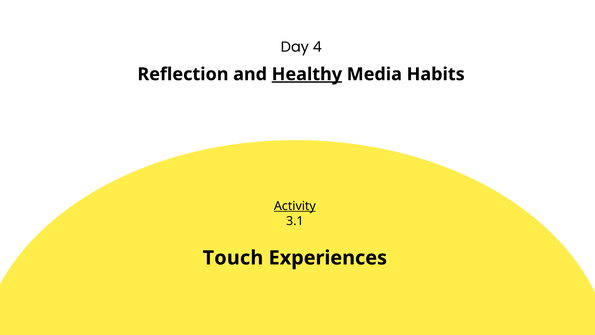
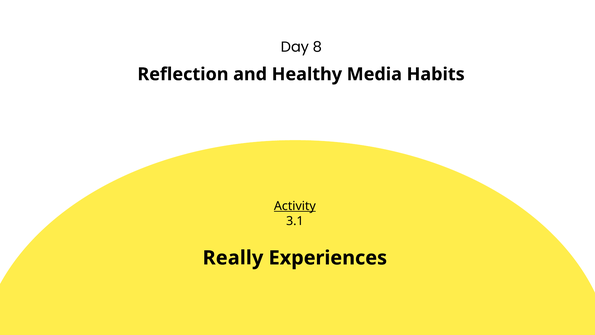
4: 4 -> 8
Healthy underline: present -> none
Touch: Touch -> Really
